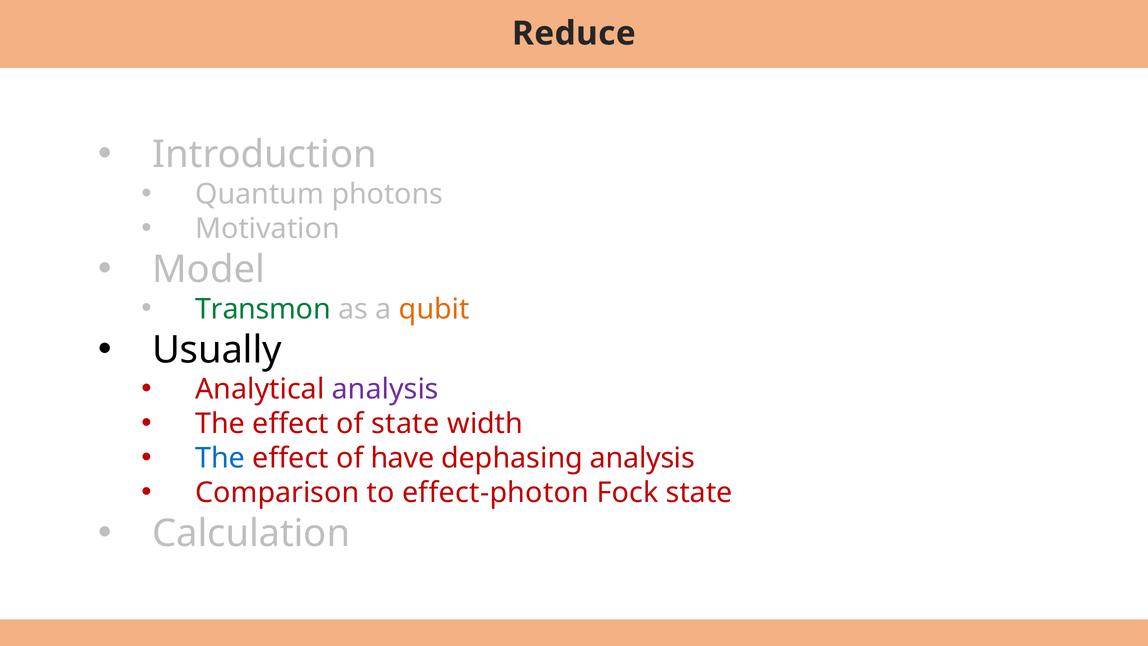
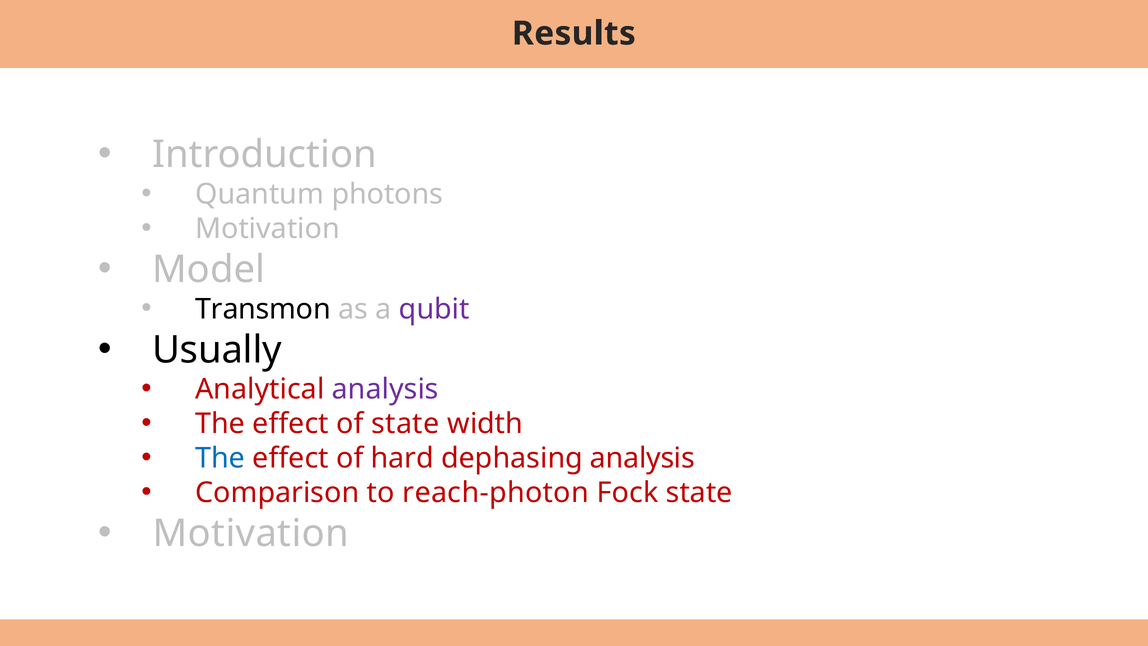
Reduce: Reduce -> Results
Transmon colour: green -> black
qubit colour: orange -> purple
have: have -> hard
effect-photon: effect-photon -> reach-photon
Calculation at (251, 533): Calculation -> Motivation
